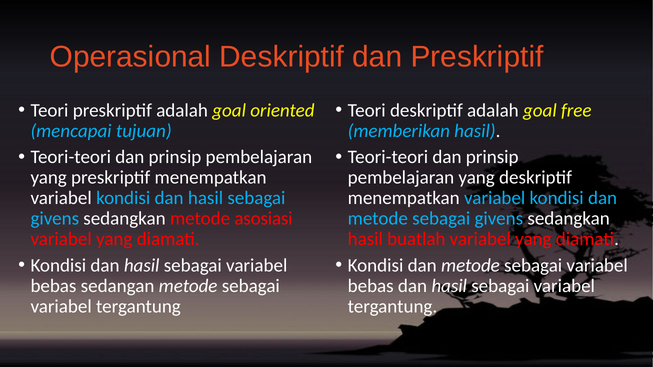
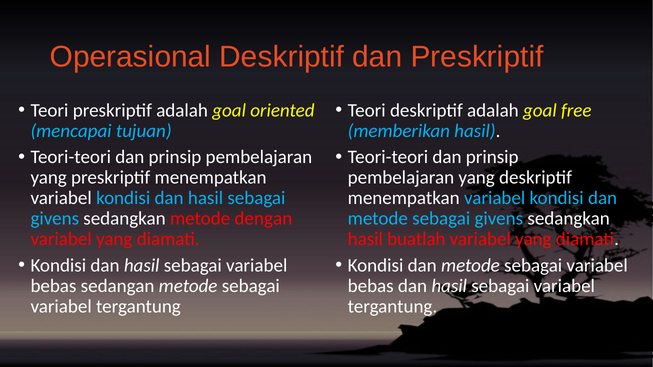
asosiasi: asosiasi -> dengan
